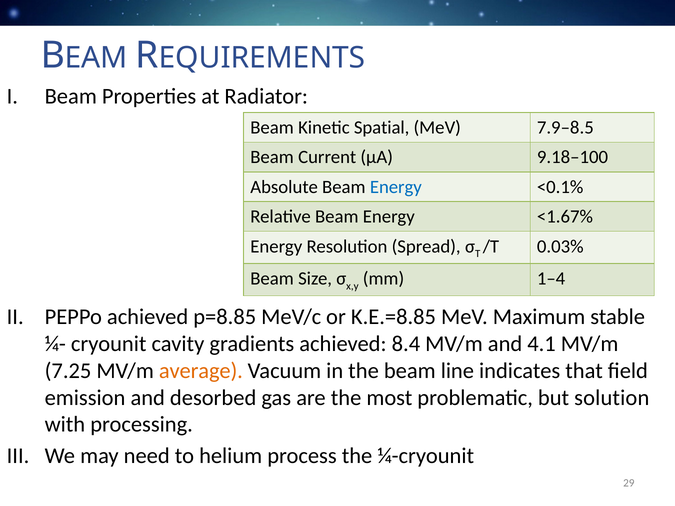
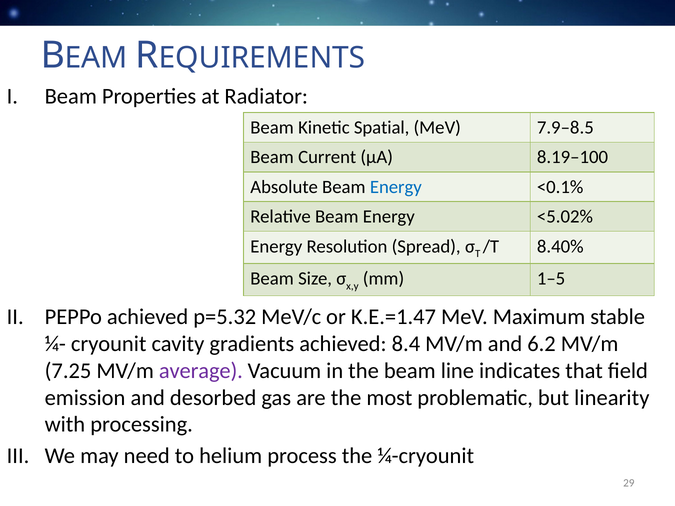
9.18–100: 9.18–100 -> 8.19–100
<1.67%: <1.67% -> <5.02%
0.03%: 0.03% -> 8.40%
1–4: 1–4 -> 1–5
p=8.85: p=8.85 -> p=5.32
K.E.=8.85: K.E.=8.85 -> K.E.=1.47
4.1: 4.1 -> 6.2
average colour: orange -> purple
solution: solution -> linearity
